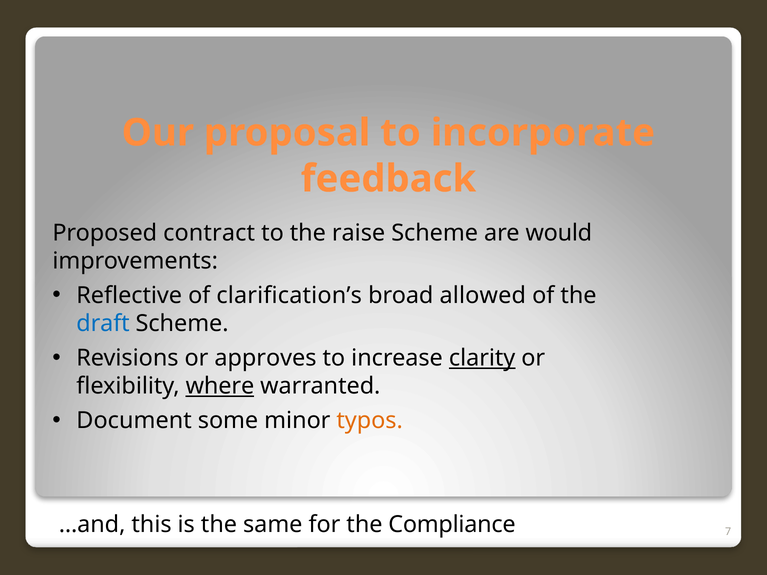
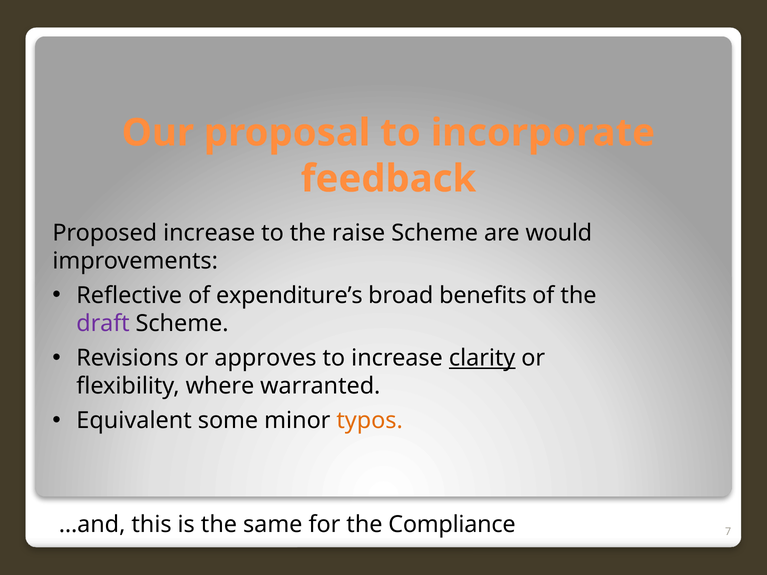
Proposed contract: contract -> increase
clarification’s: clarification’s -> expenditure’s
allowed: allowed -> benefits
draft colour: blue -> purple
where underline: present -> none
Document: Document -> Equivalent
